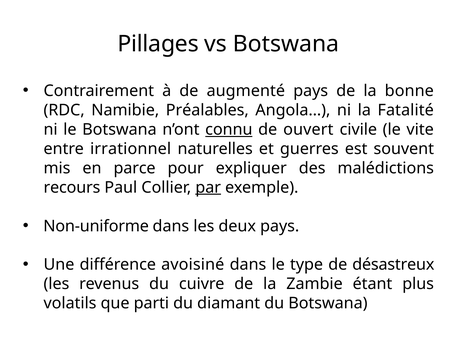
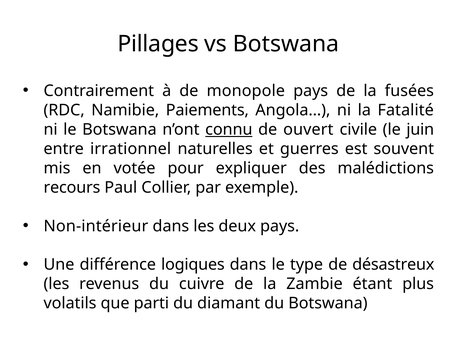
augmenté: augmenté -> monopole
bonne: bonne -> fusées
Préalables: Préalables -> Paiements
vite: vite -> juin
parce: parce -> votée
par underline: present -> none
Non-uniforme: Non-uniforme -> Non-intérieur
avoisiné: avoisiné -> logiques
